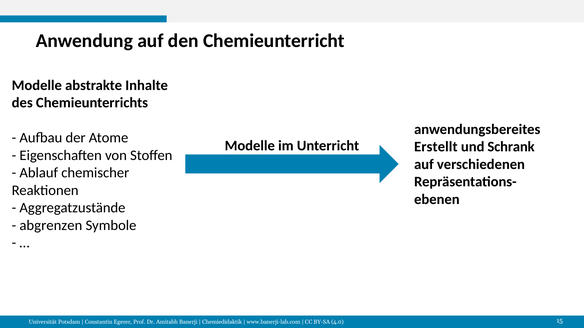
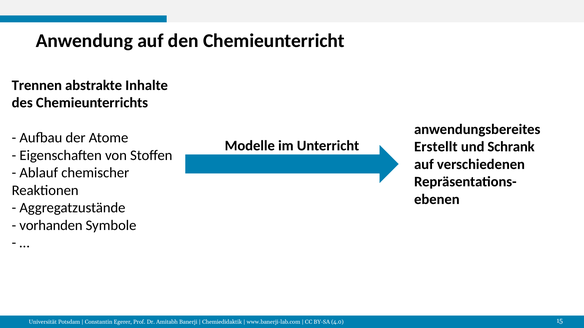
Modelle at (37, 85): Modelle -> Trennen
abgrenzen: abgrenzen -> vorhanden
